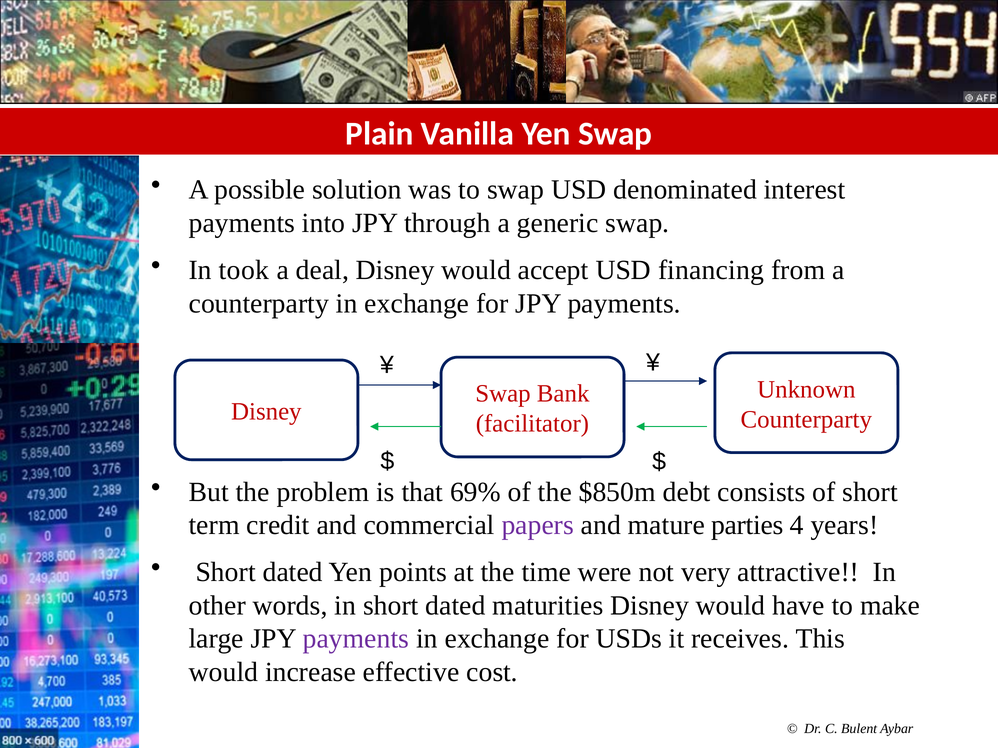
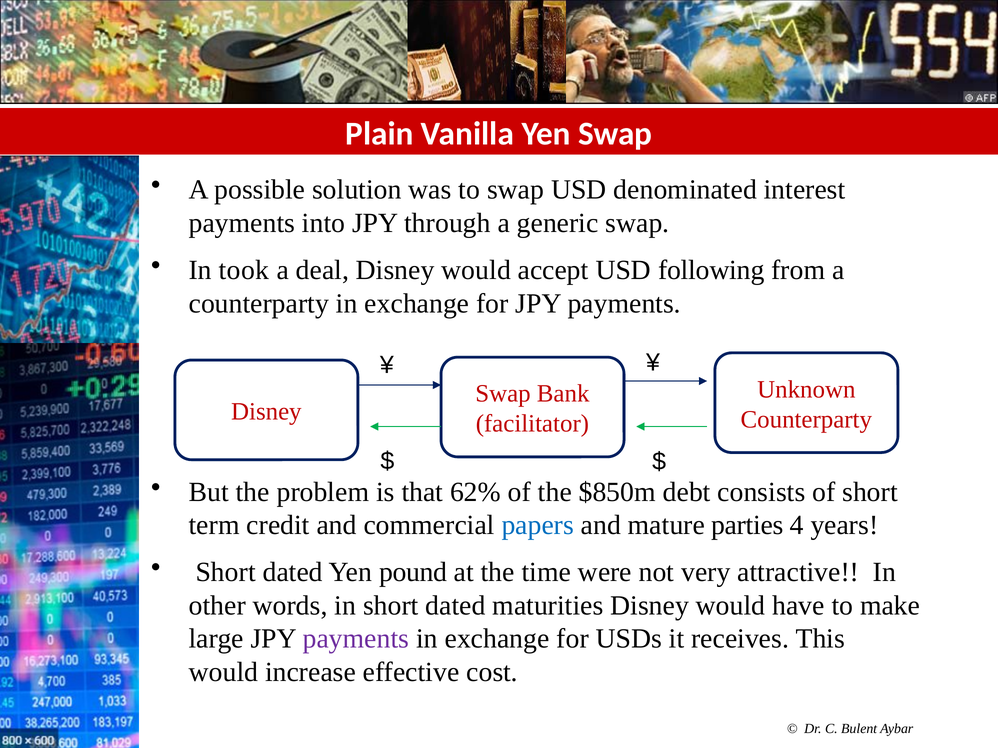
financing: financing -> following
69%: 69% -> 62%
papers colour: purple -> blue
points: points -> pound
